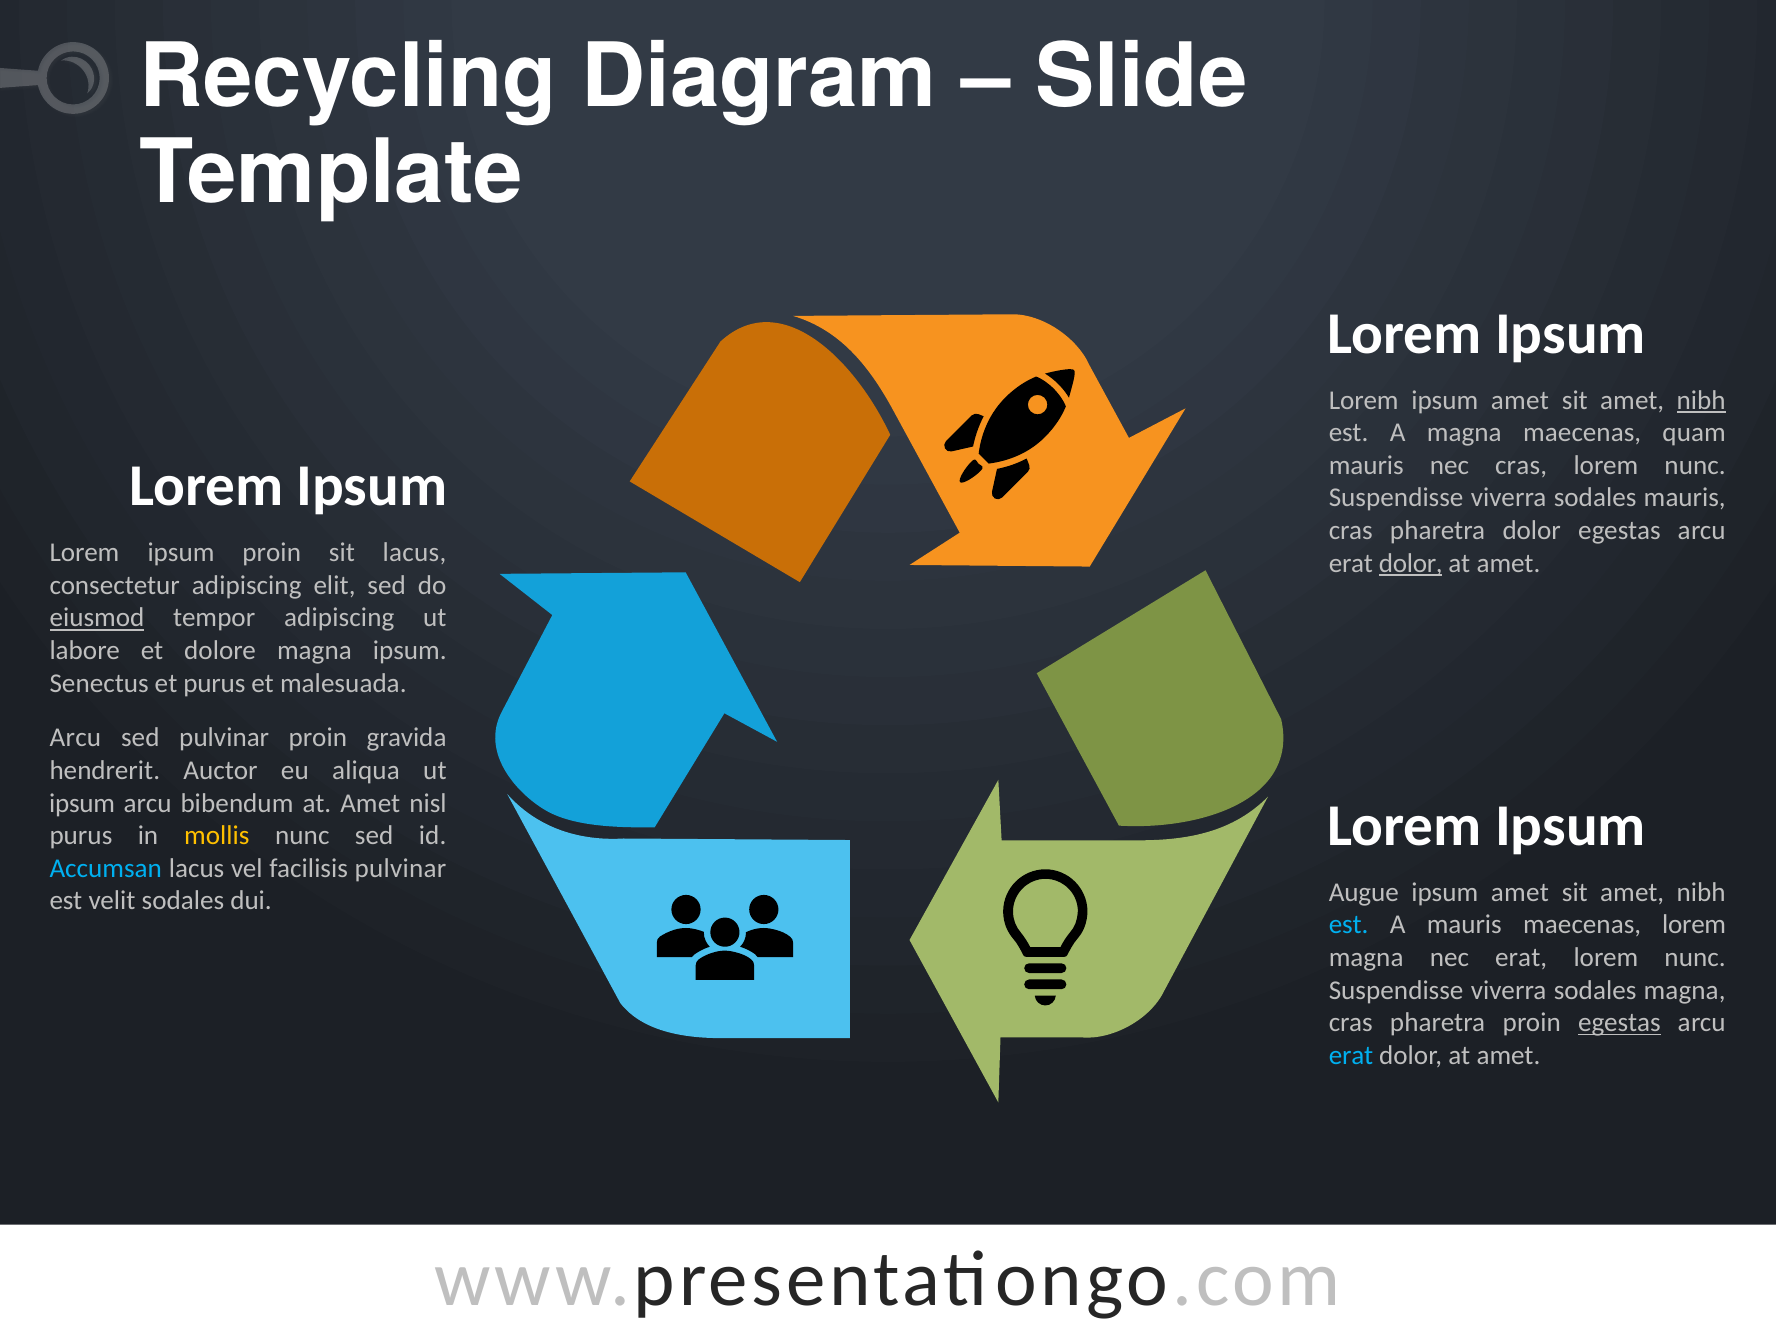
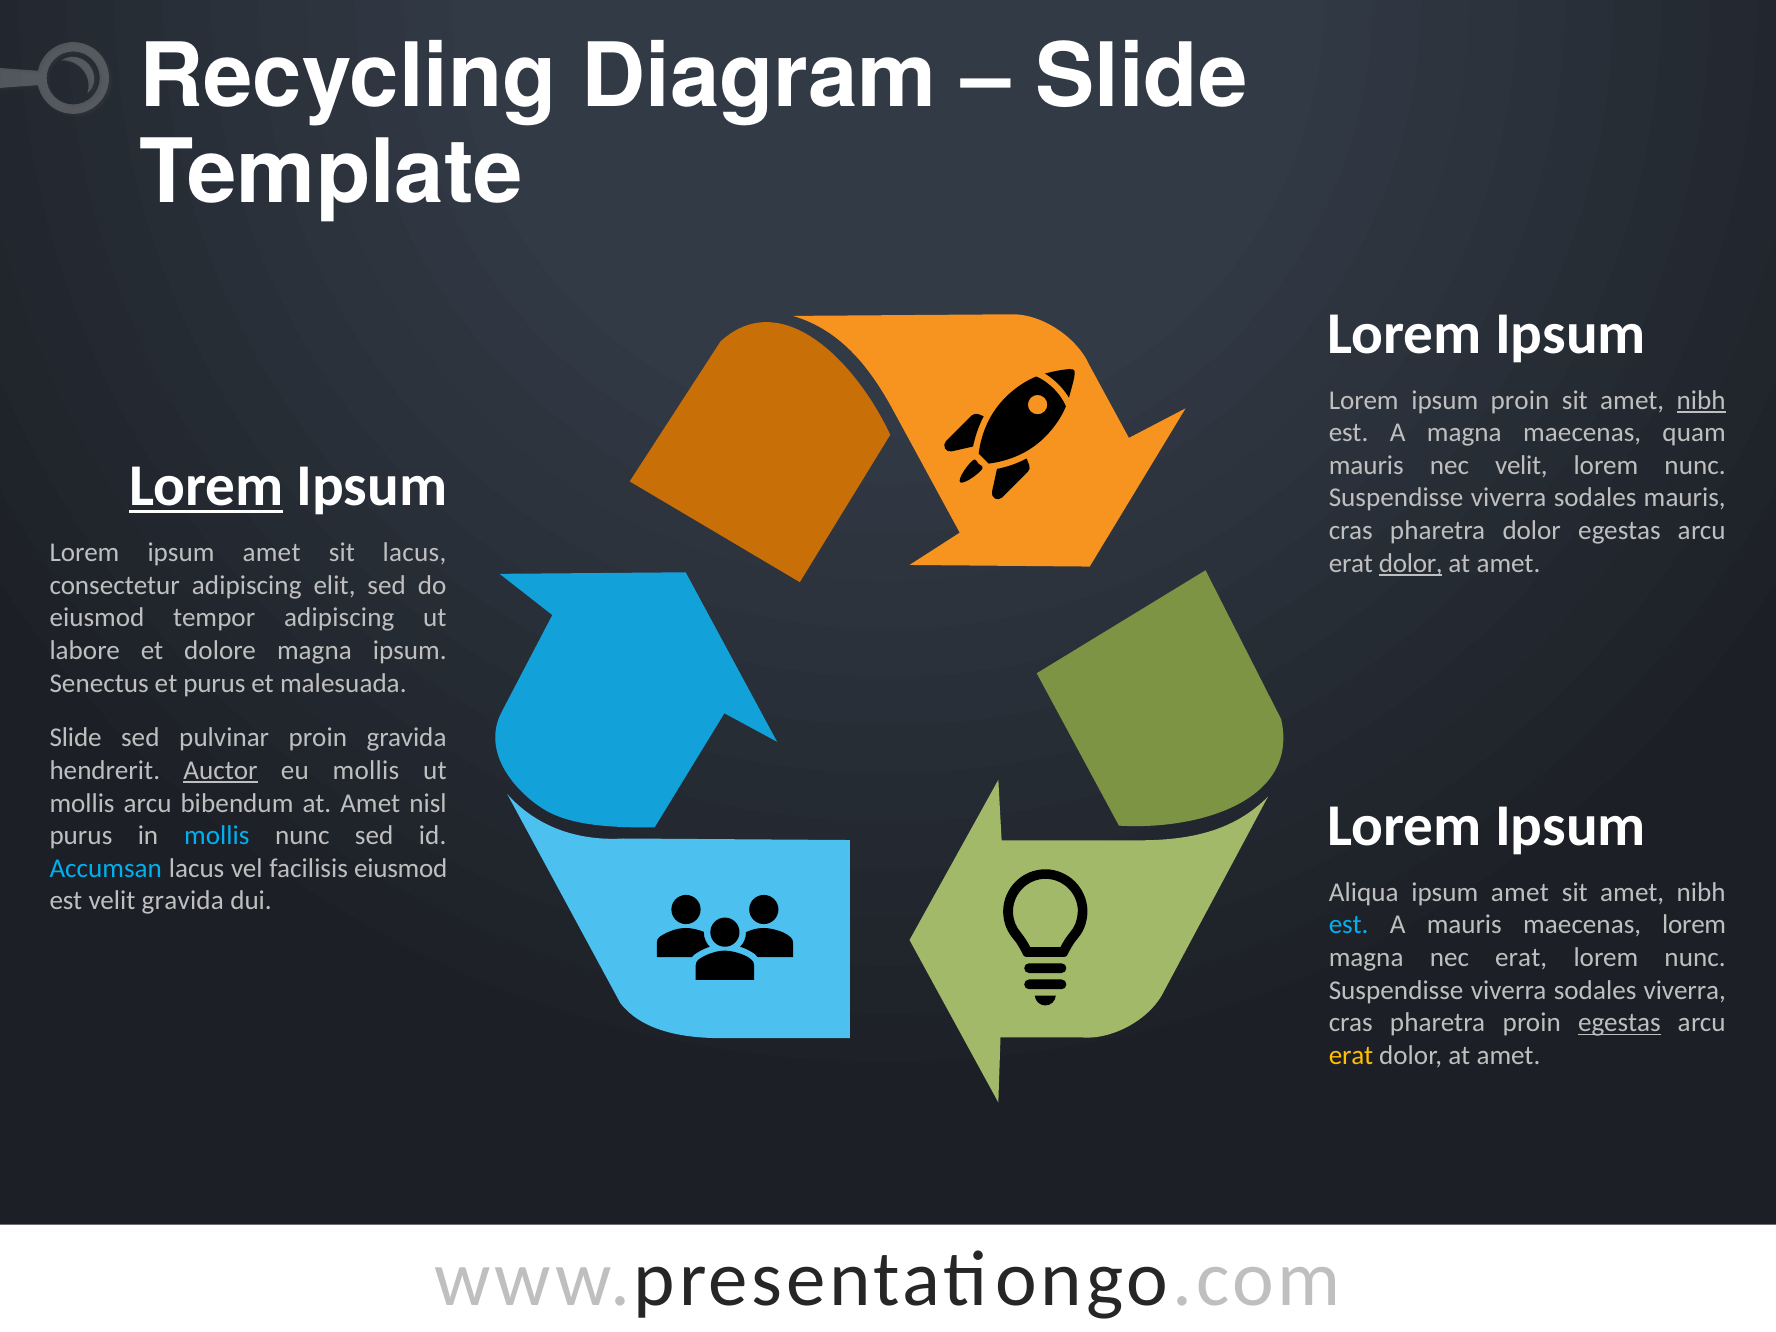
Lorem ipsum amet: amet -> proin
nec cras: cras -> velit
Lorem at (206, 486) underline: none -> present
Lorem ipsum proin: proin -> amet
eiusmod at (97, 618) underline: present -> none
Arcu at (75, 738): Arcu -> Slide
Auctor underline: none -> present
eu aliqua: aliqua -> mollis
ipsum at (82, 803): ipsum -> mollis
mollis at (217, 836) colour: yellow -> light blue
facilisis pulvinar: pulvinar -> eiusmod
Augue: Augue -> Aliqua
velit sodales: sodales -> gravida
sodales magna: magna -> viverra
erat at (1351, 1055) colour: light blue -> yellow
